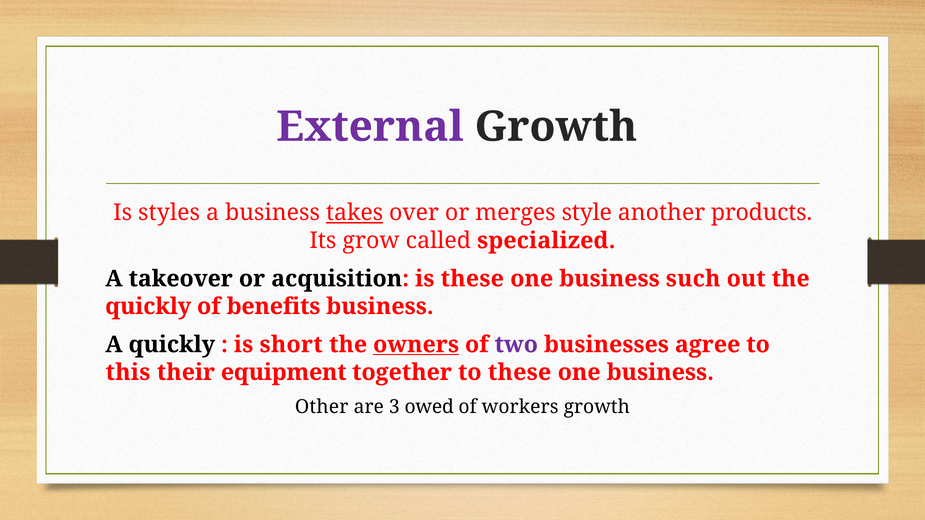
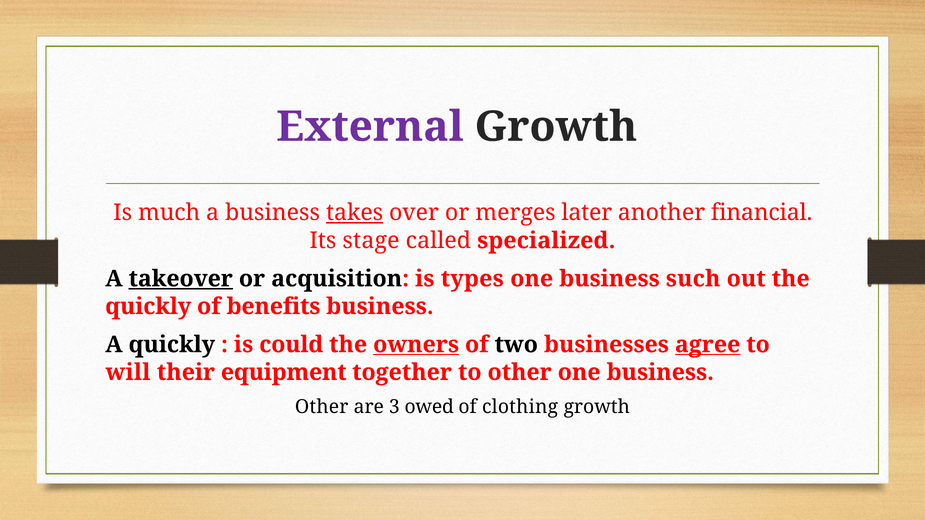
styles: styles -> much
style: style -> later
products: products -> financial
grow: grow -> stage
takeover underline: none -> present
is these: these -> types
short: short -> could
two colour: purple -> black
agree underline: none -> present
this: this -> will
to these: these -> other
workers: workers -> clothing
